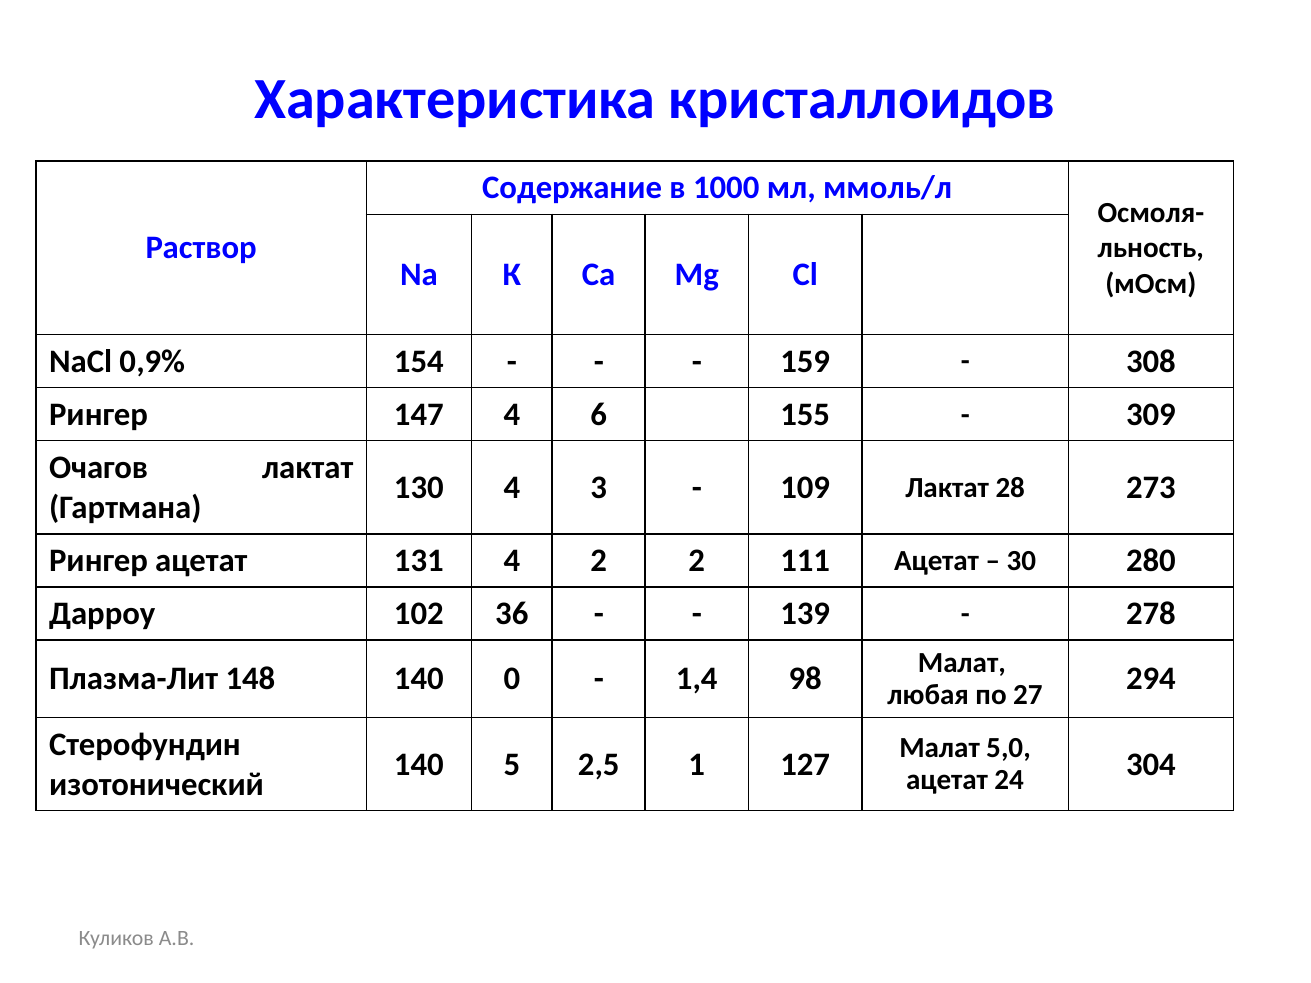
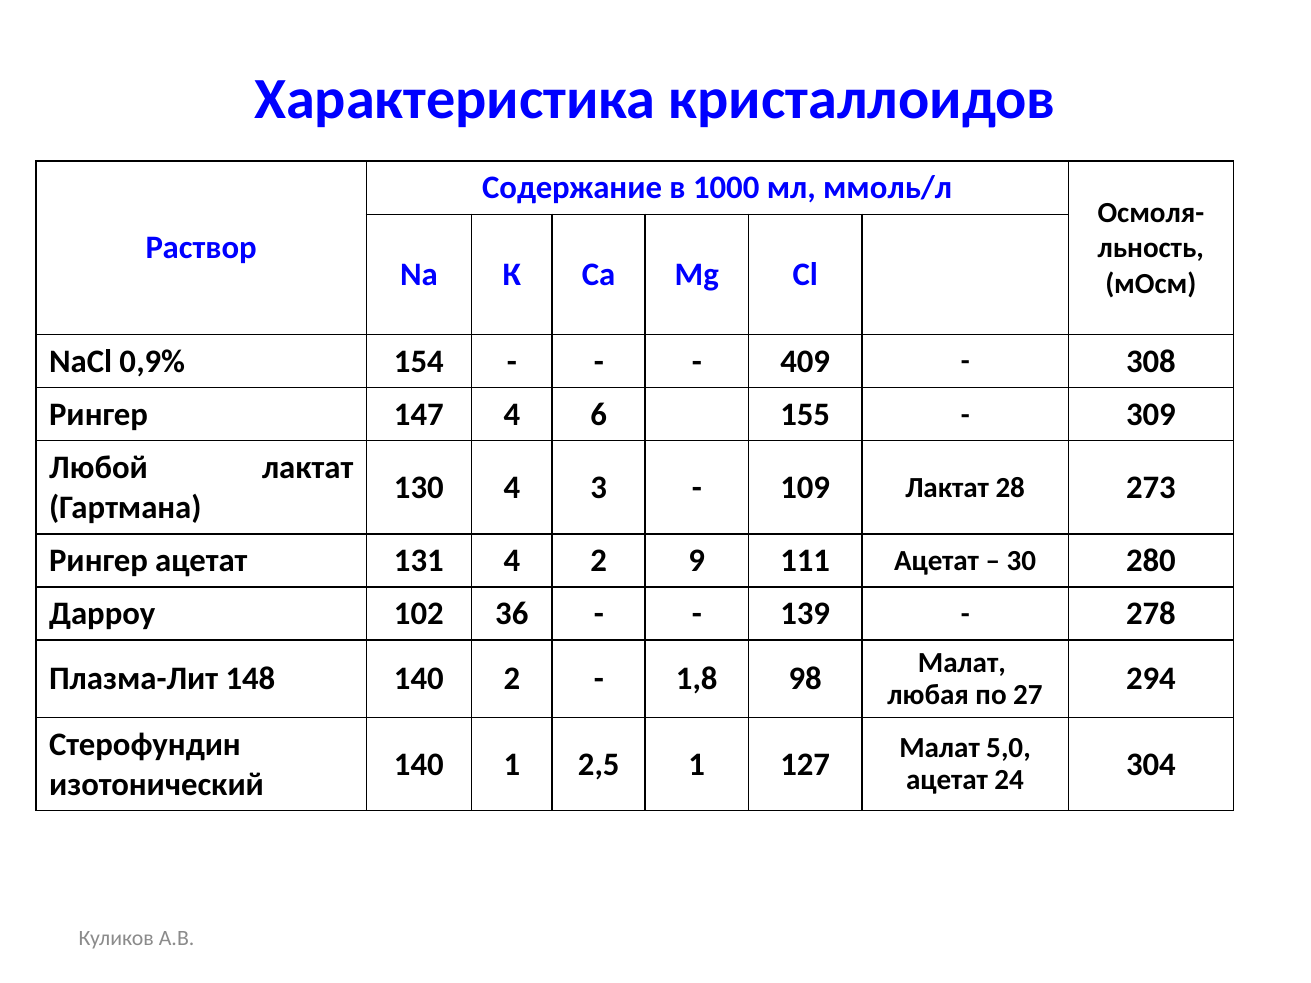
159: 159 -> 409
Очагов: Очагов -> Любой
2 2: 2 -> 9
140 0: 0 -> 2
1,4: 1,4 -> 1,8
140 5: 5 -> 1
